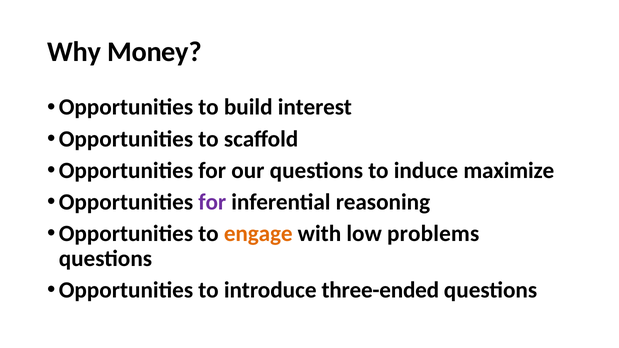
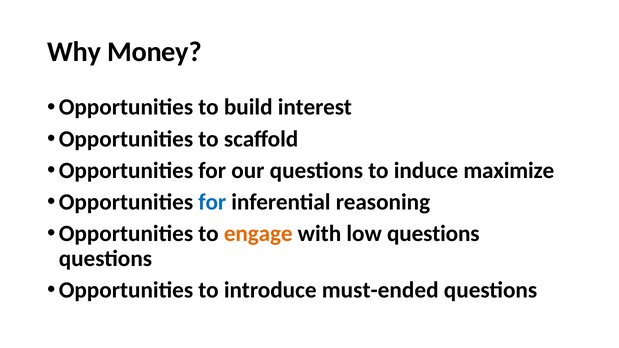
for at (212, 202) colour: purple -> blue
low problems: problems -> questions
three-ended: three-ended -> must-ended
